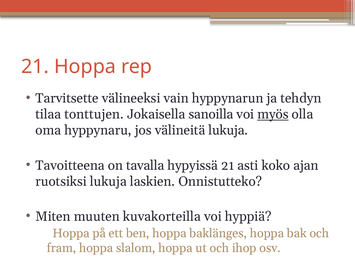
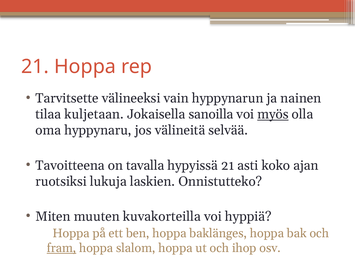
tehdyn: tehdyn -> nainen
tonttujen: tonttujen -> kuljetaan
välineitä lukuja: lukuja -> selvää
fram underline: none -> present
